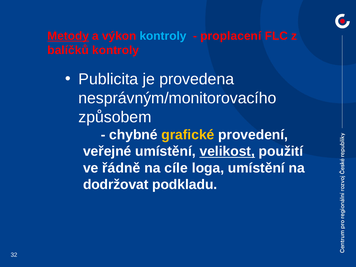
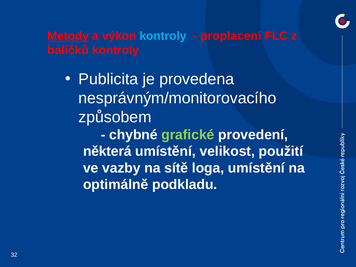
grafické colour: yellow -> light green
veřejné: veřejné -> některá
velikost underline: present -> none
řádně: řádně -> vazby
cíle: cíle -> sítě
dodržovat: dodržovat -> optimálně
